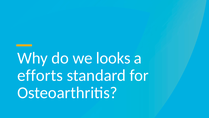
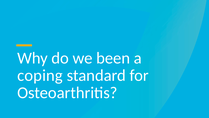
looks: looks -> been
efforts: efforts -> coping
